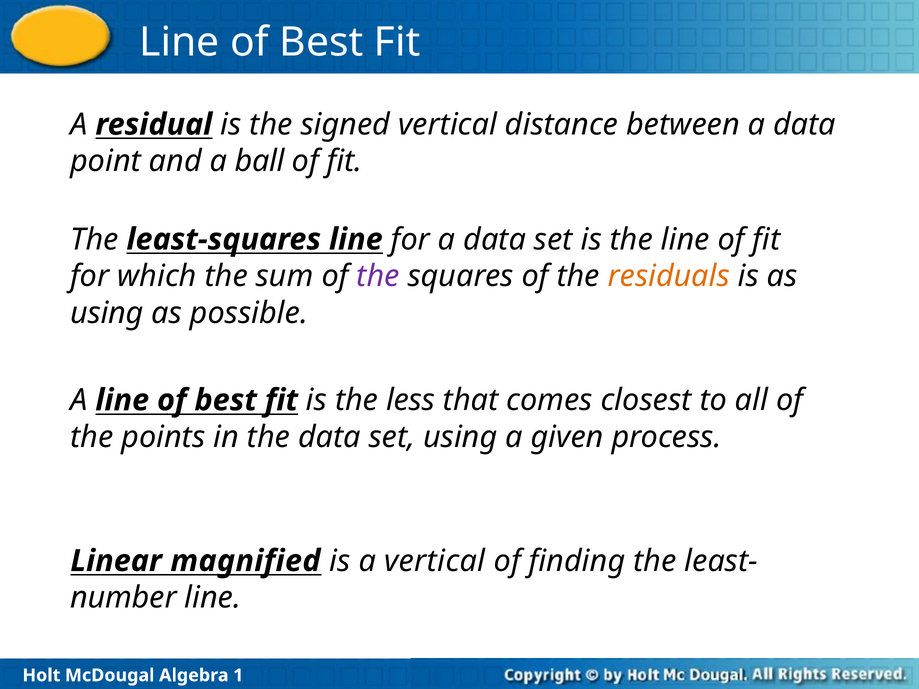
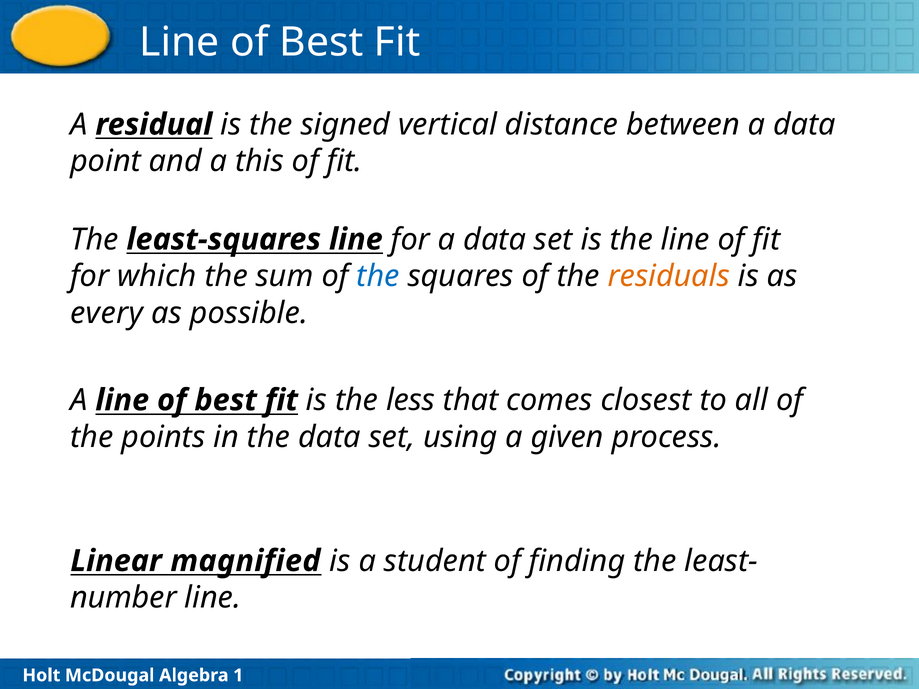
ball: ball -> this
the at (378, 276) colour: purple -> blue
using at (107, 313): using -> every
a vertical: vertical -> student
